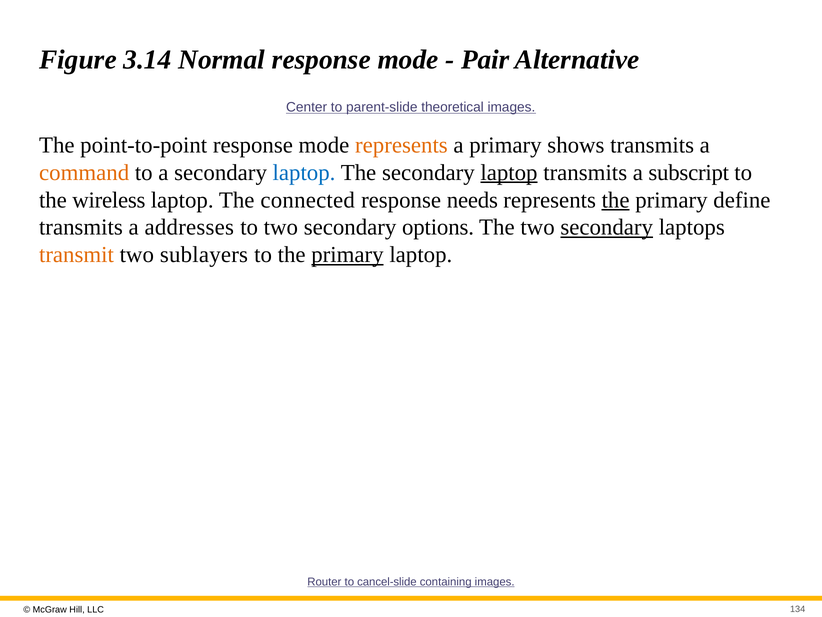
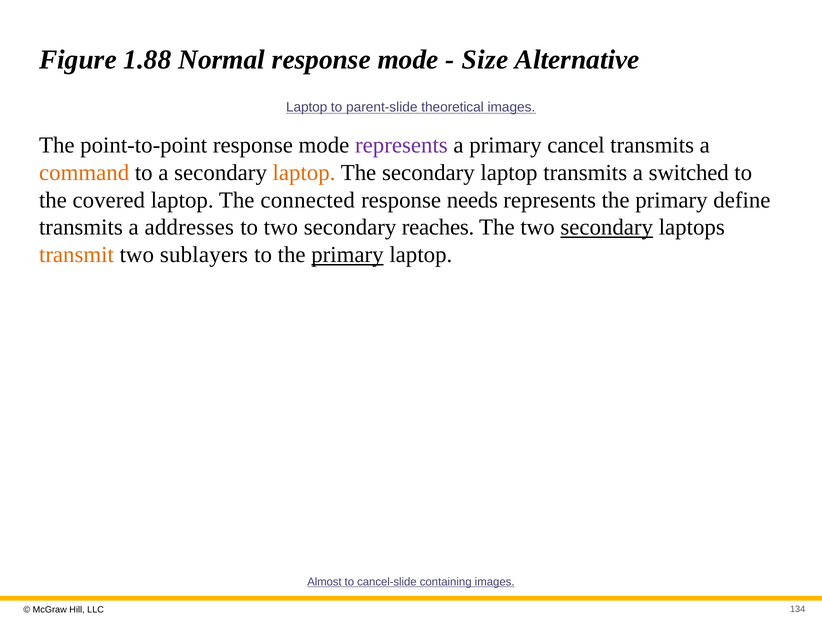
3.14: 3.14 -> 1.88
Pair: Pair -> Size
Center at (307, 107): Center -> Laptop
represents at (401, 145) colour: orange -> purple
shows: shows -> cancel
laptop at (304, 172) colour: blue -> orange
laptop at (509, 172) underline: present -> none
subscript: subscript -> switched
wireless: wireless -> covered
the at (616, 200) underline: present -> none
options: options -> reaches
Router: Router -> Almost
